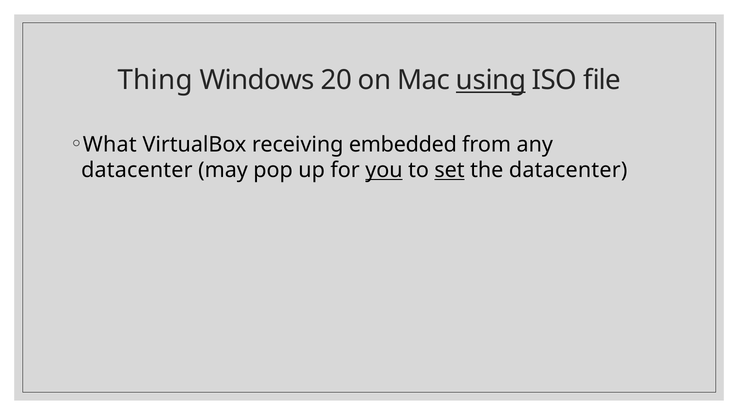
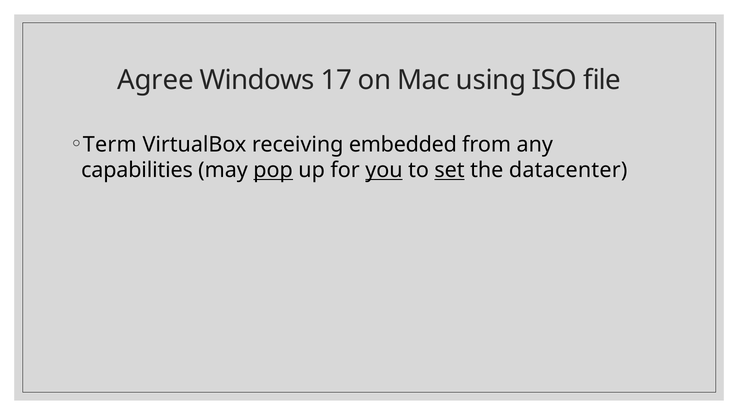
Thing: Thing -> Agree
20: 20 -> 17
using underline: present -> none
What: What -> Term
datacenter at (137, 170): datacenter -> capabilities
pop underline: none -> present
